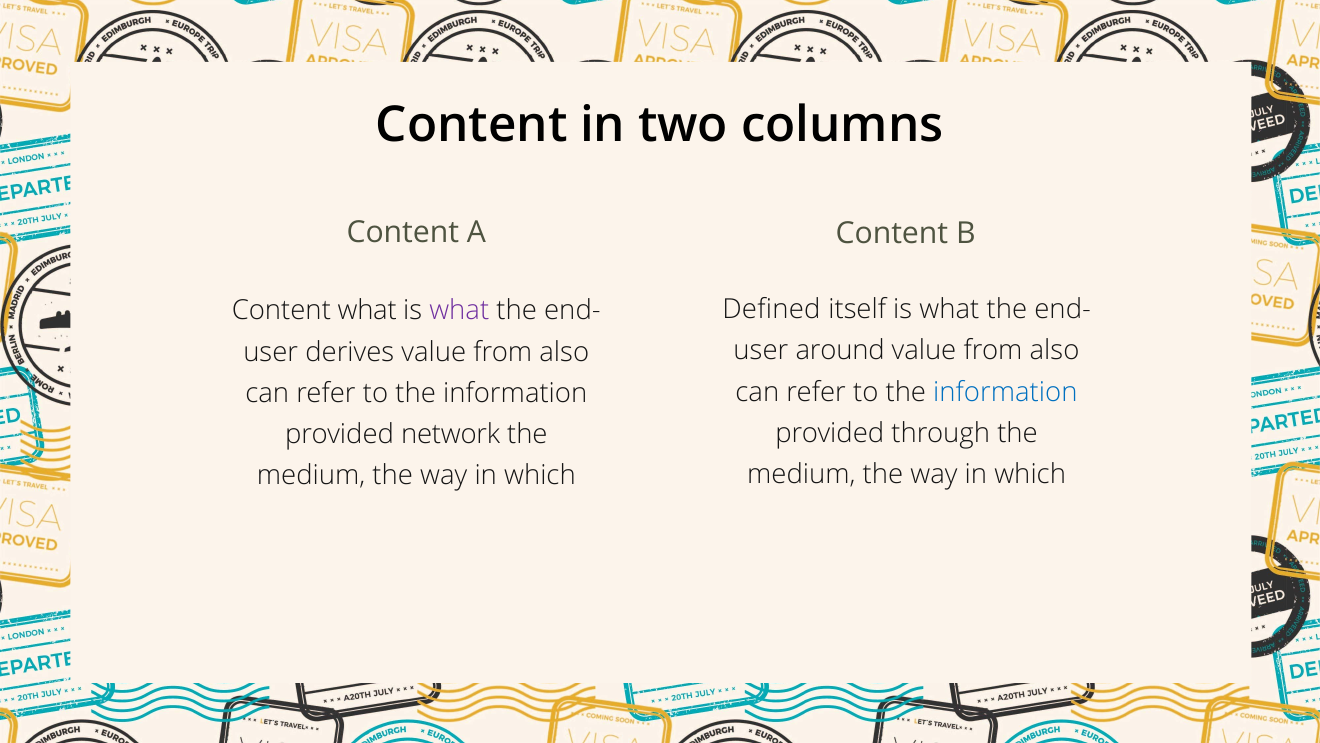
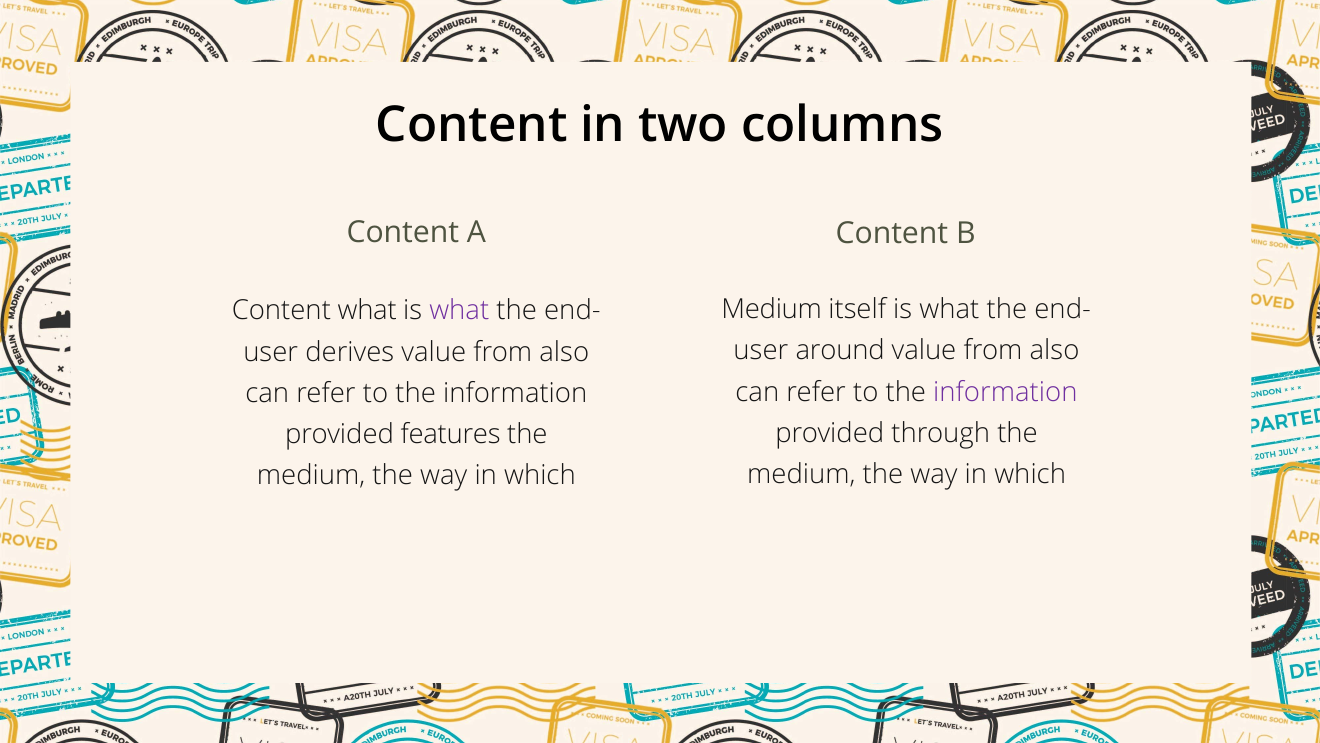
Defined at (771, 309): Defined -> Medium
information at (1005, 392) colour: blue -> purple
network: network -> features
